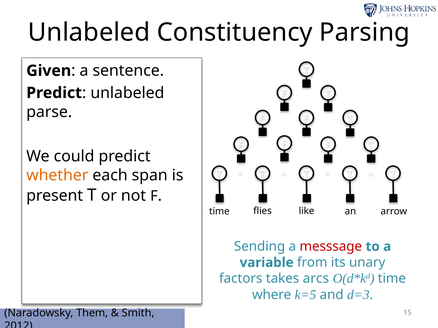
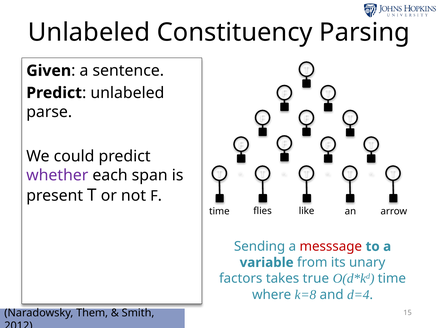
whether colour: orange -> purple
arcs: arcs -> true
k=5: k=5 -> k=8
d=3: d=3 -> d=4
